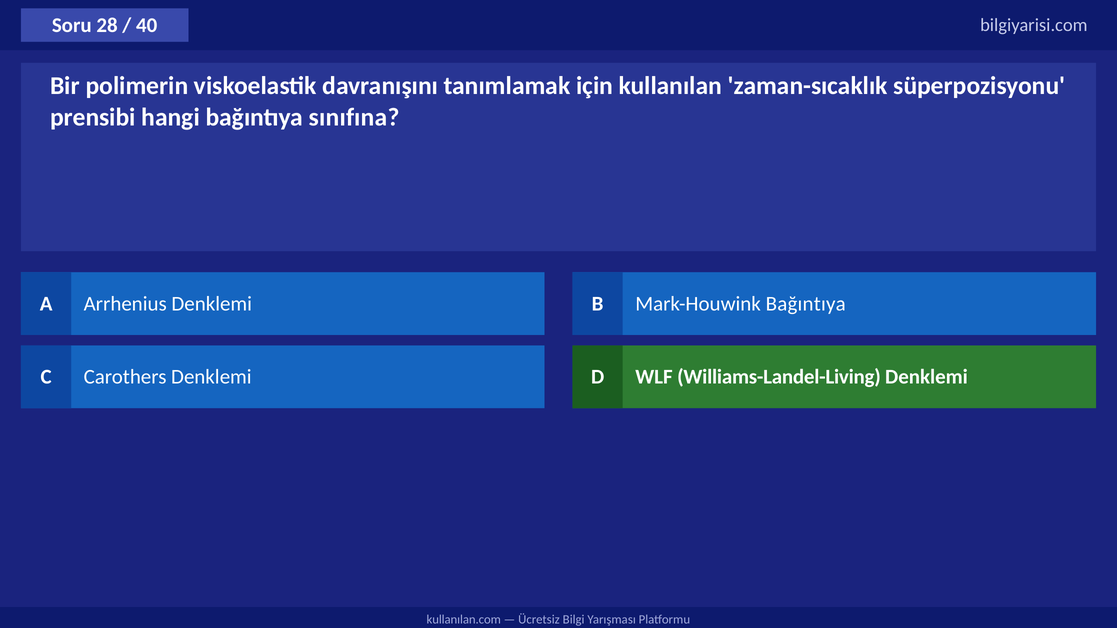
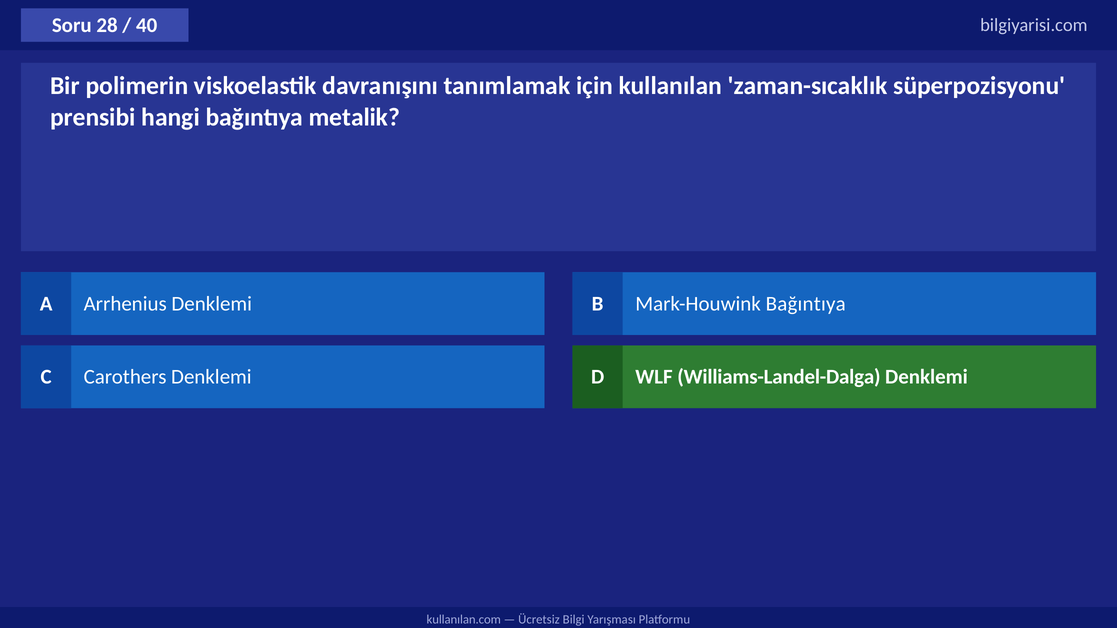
sınıfına: sınıfına -> metalik
Williams-Landel-Living: Williams-Landel-Living -> Williams-Landel-Dalga
